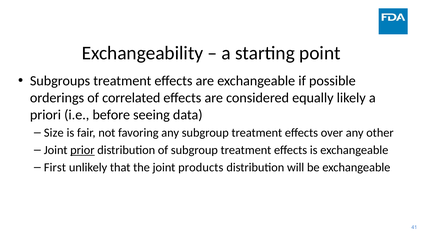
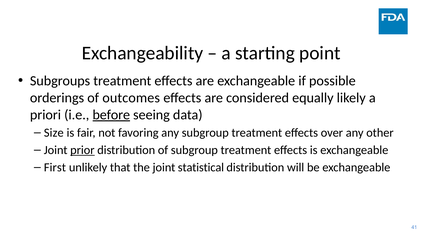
correlated: correlated -> outcomes
before underline: none -> present
products: products -> statistical
